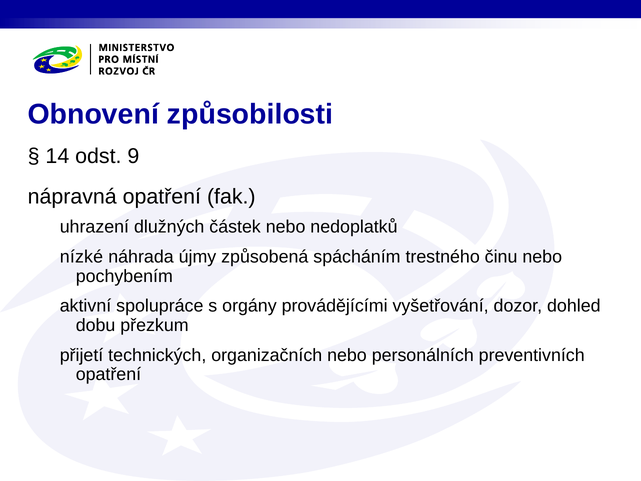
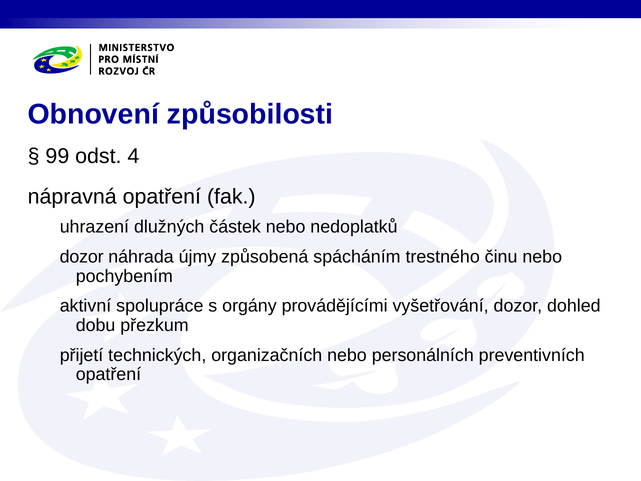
14: 14 -> 99
9: 9 -> 4
nízké at (81, 257): nízké -> dozor
